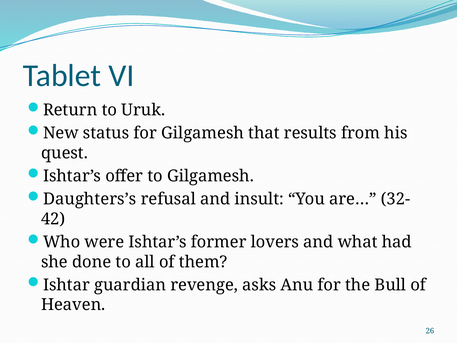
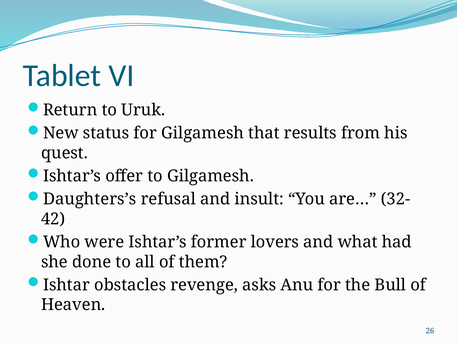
guardian: guardian -> obstacles
